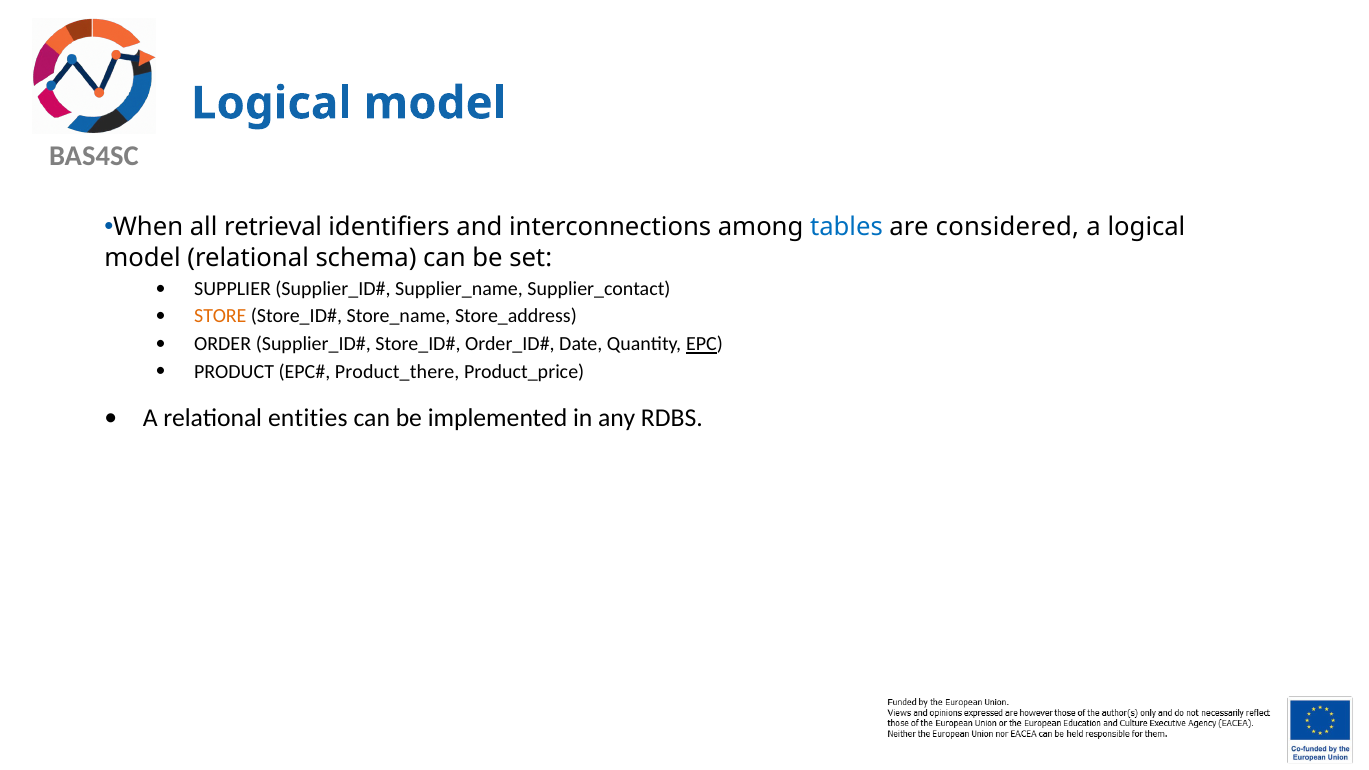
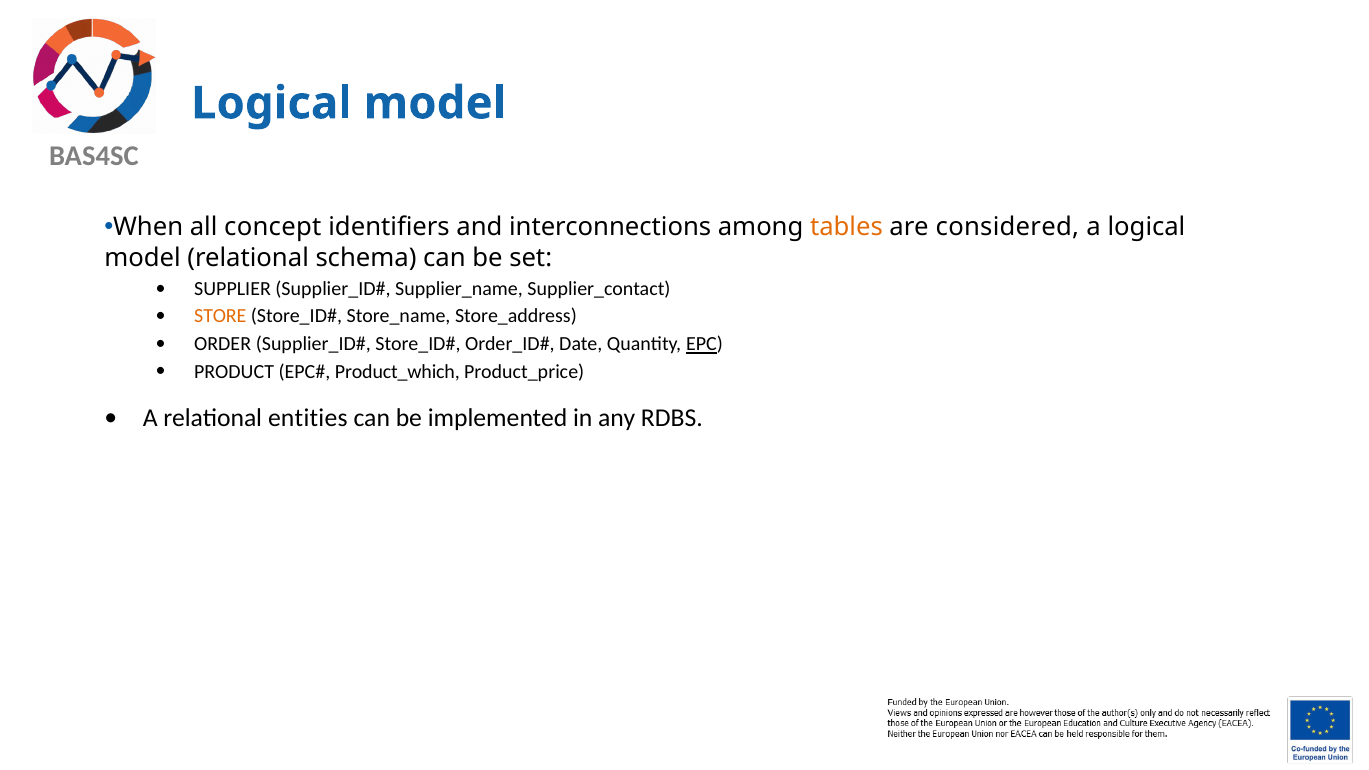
retrieval: retrieval -> concept
tables colour: blue -> orange
Product_there: Product_there -> Product_which
